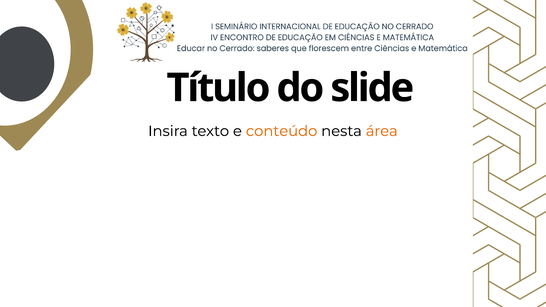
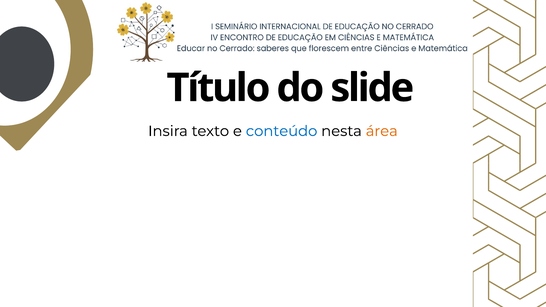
conteúdo colour: orange -> blue
